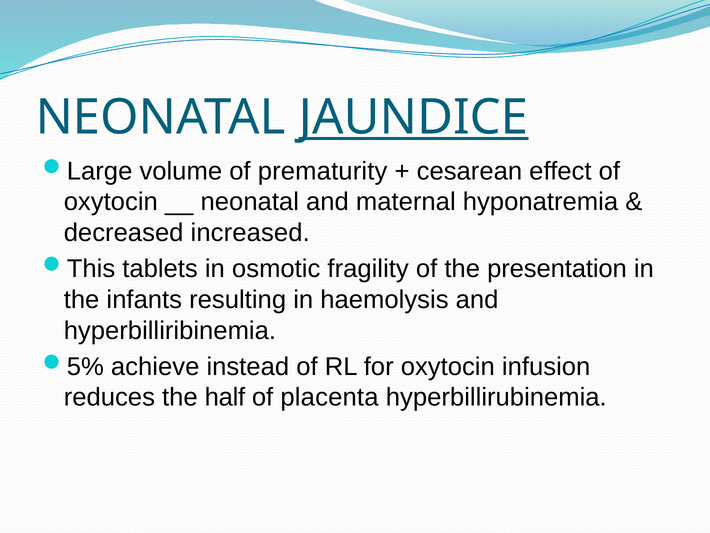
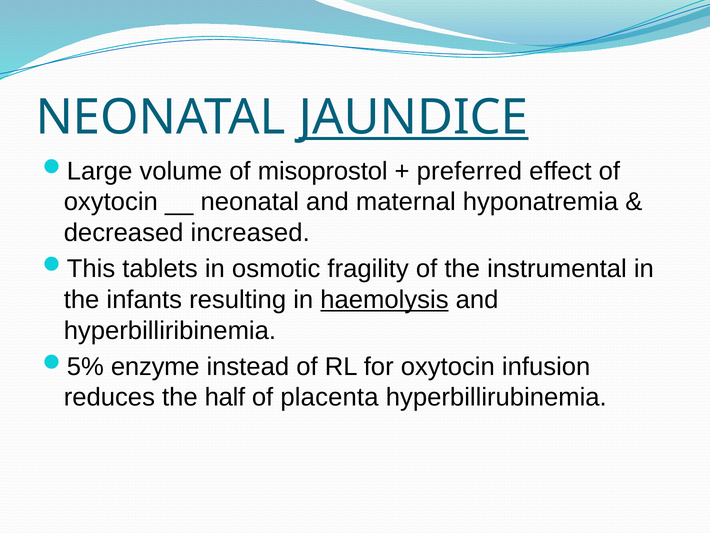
prematurity: prematurity -> misoprostol
cesarean: cesarean -> preferred
presentation: presentation -> instrumental
haemolysis underline: none -> present
achieve: achieve -> enzyme
